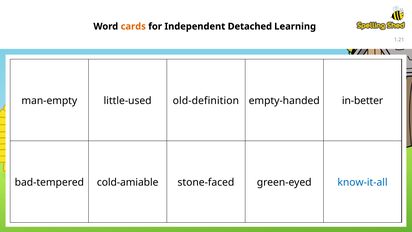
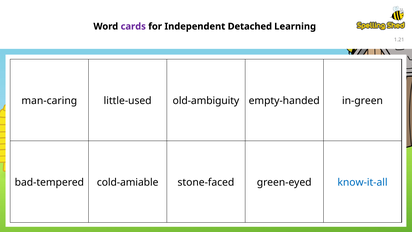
cards colour: orange -> purple
man-empty: man-empty -> man-caring
old-definition: old-definition -> old-ambiguity
in-better: in-better -> in-green
